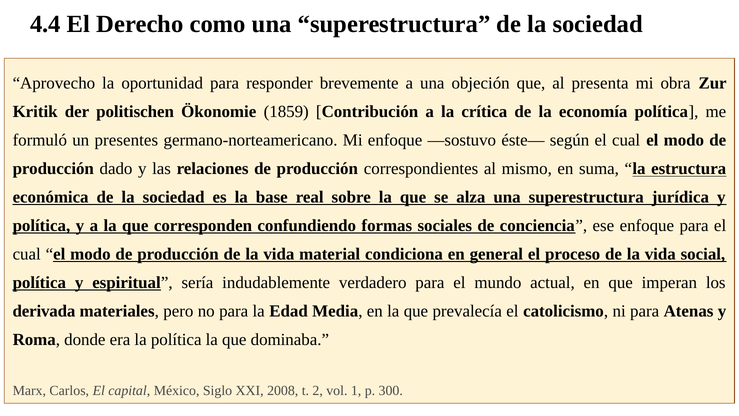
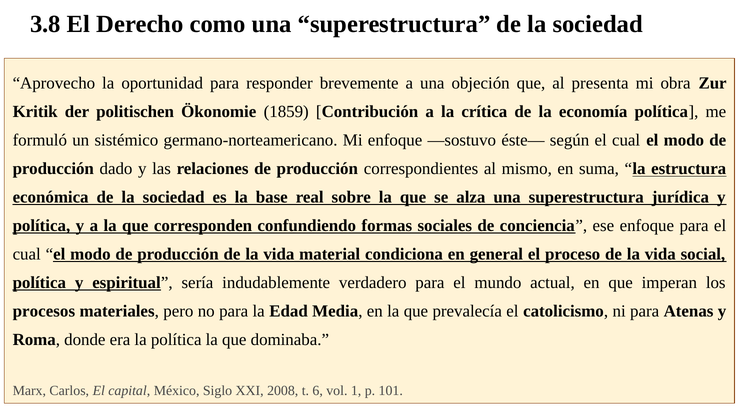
4.4: 4.4 -> 3.8
presentes: presentes -> sistémico
derivada: derivada -> procesos
2: 2 -> 6
300: 300 -> 101
